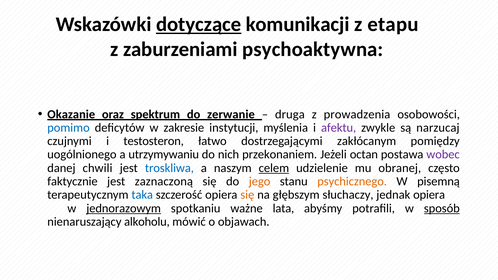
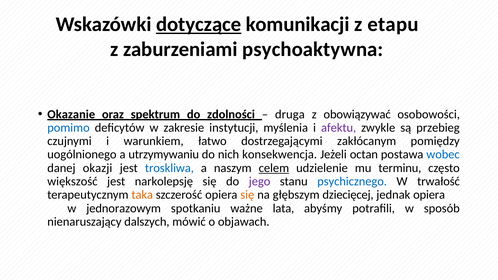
zerwanie: zerwanie -> zdolności
prowadzenia: prowadzenia -> obowiązywać
narzucaj: narzucaj -> przebieg
testosteron: testosteron -> warunkiem
przekonaniem: przekonaniem -> konsekwencja
wobec colour: purple -> blue
chwili: chwili -> okazji
obranej: obranej -> terminu
faktycznie: faktycznie -> większość
zaznaczoną: zaznaczoną -> narkolepsję
jego colour: orange -> purple
psychicznego colour: orange -> blue
pisemną: pisemną -> trwałość
taka colour: blue -> orange
słuchaczy: słuchaczy -> dziecięcej
jednorazowym underline: present -> none
sposób underline: present -> none
alkoholu: alkoholu -> dalszych
